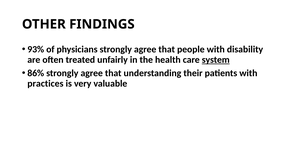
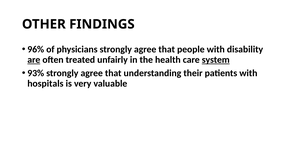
93%: 93% -> 96%
are underline: none -> present
86%: 86% -> 93%
practices: practices -> hospitals
